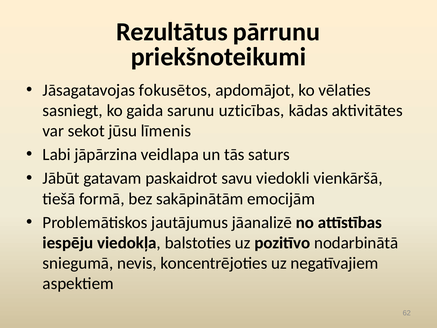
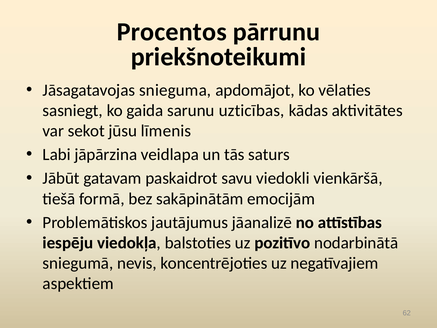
Rezultātus: Rezultātus -> Procentos
fokusētos: fokusētos -> snieguma
